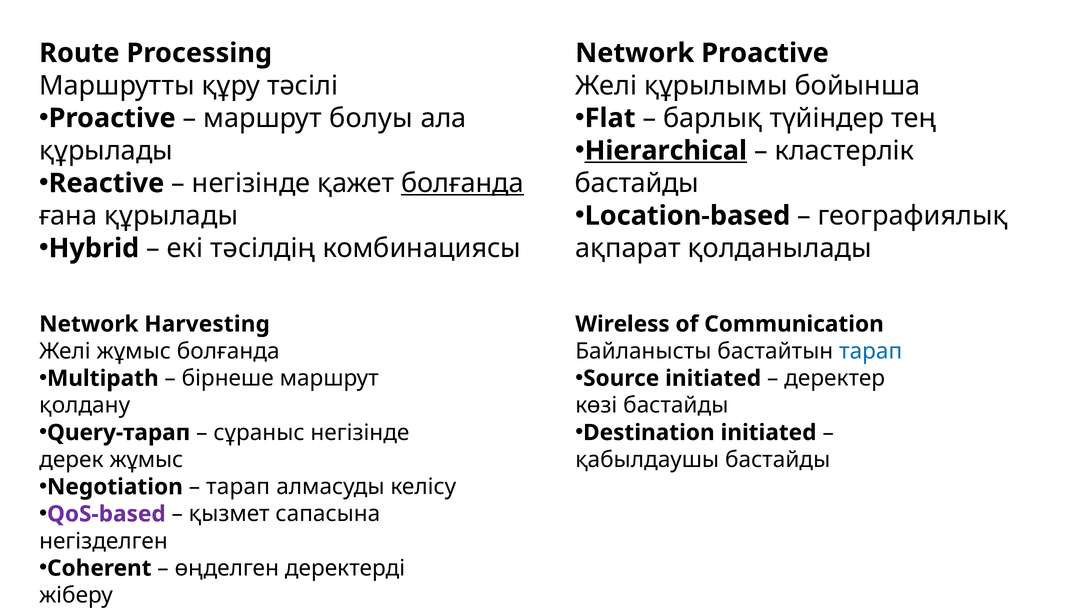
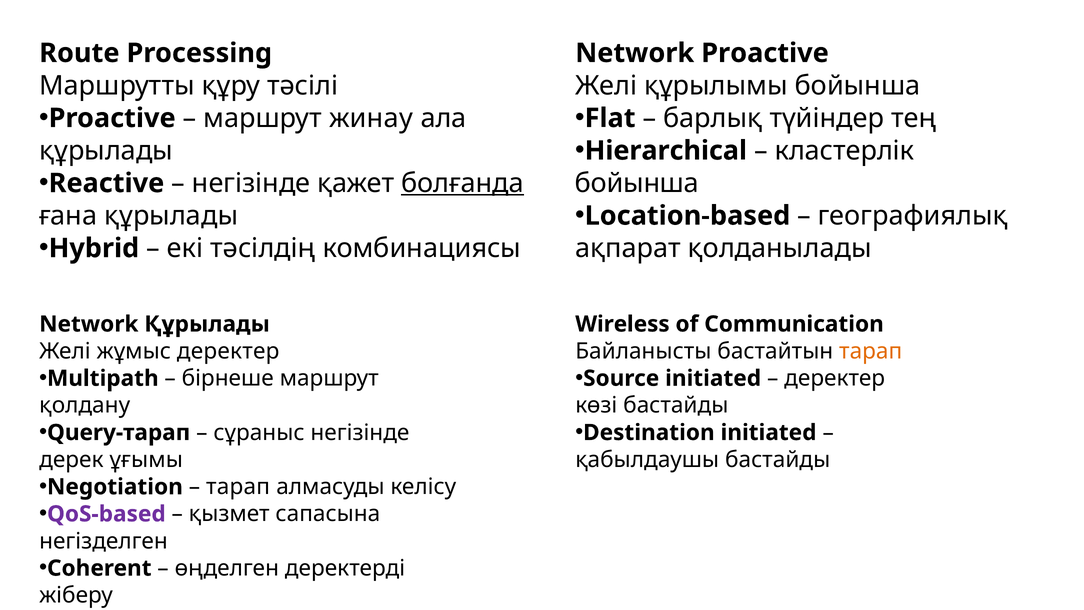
болуы: болуы -> жинау
Hierarchical underline: present -> none
бастайды at (637, 183): бастайды -> бойынша
Network Harvesting: Harvesting -> Құрылады
тарап at (871, 351) colour: blue -> orange
жұмыс болғанда: болғанда -> деректер
дерек жұмыс: жұмыс -> ұғымы
